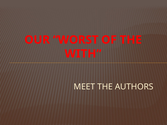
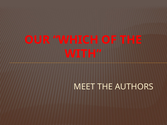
WORST: WORST -> WHICH
